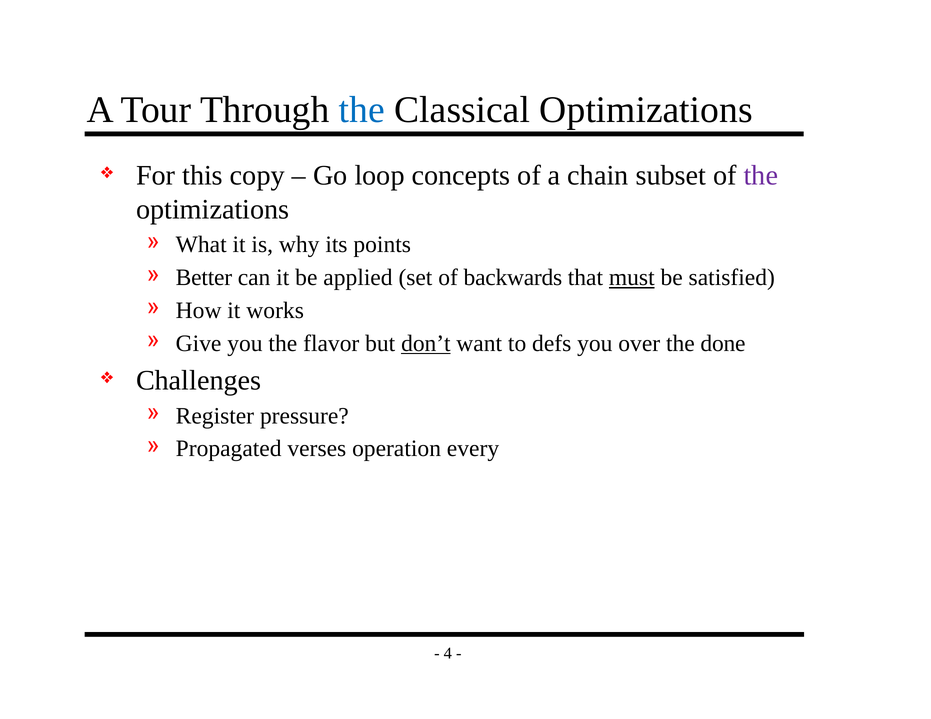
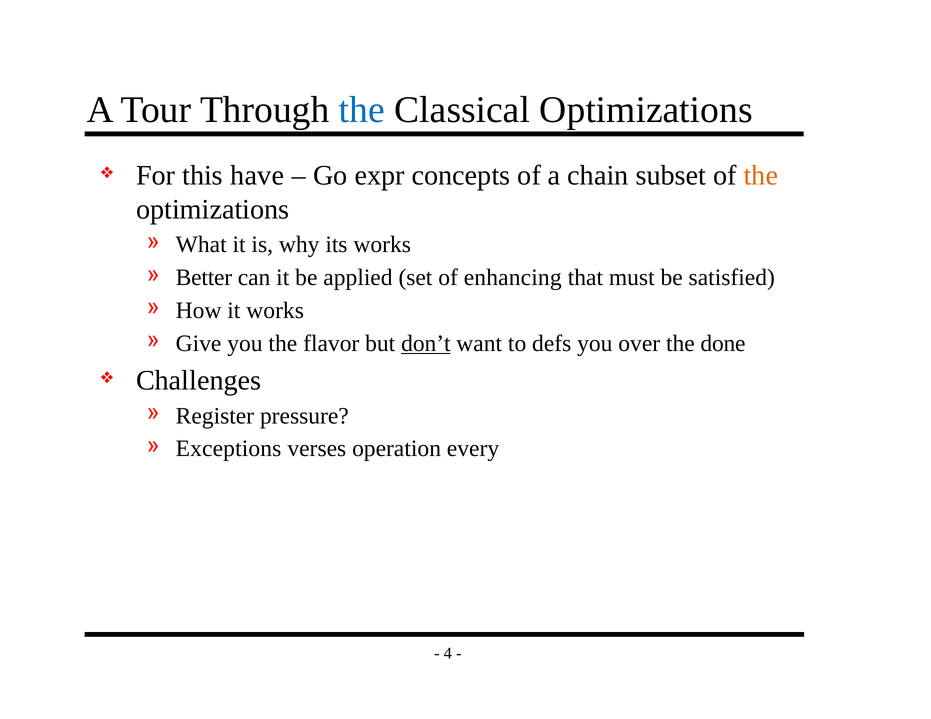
copy: copy -> have
loop: loop -> expr
the at (761, 176) colour: purple -> orange
its points: points -> works
backwards: backwards -> enhancing
must underline: present -> none
Propagated: Propagated -> Exceptions
